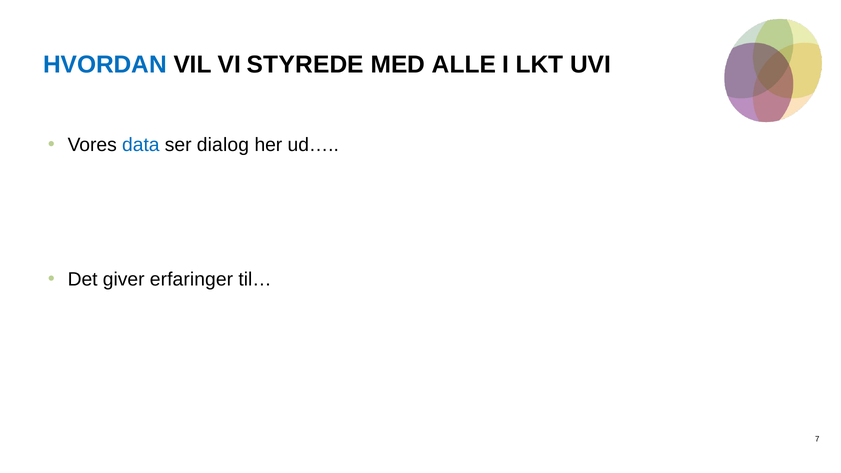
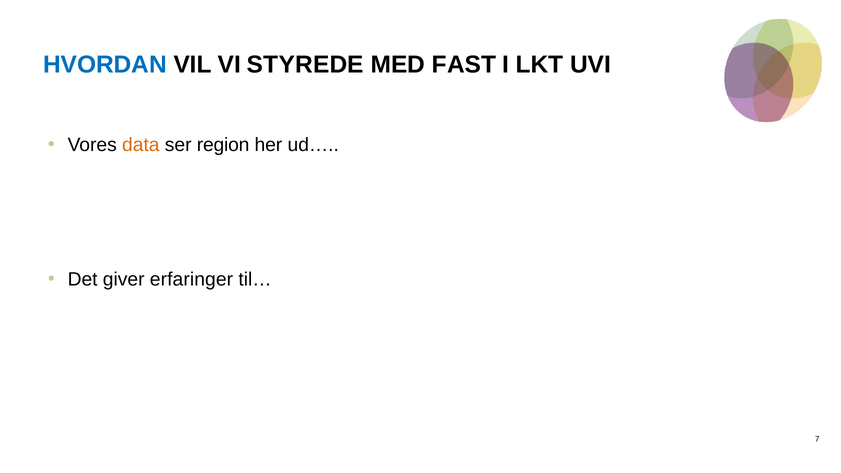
ALLE: ALLE -> FAST
data colour: blue -> orange
dialog: dialog -> region
